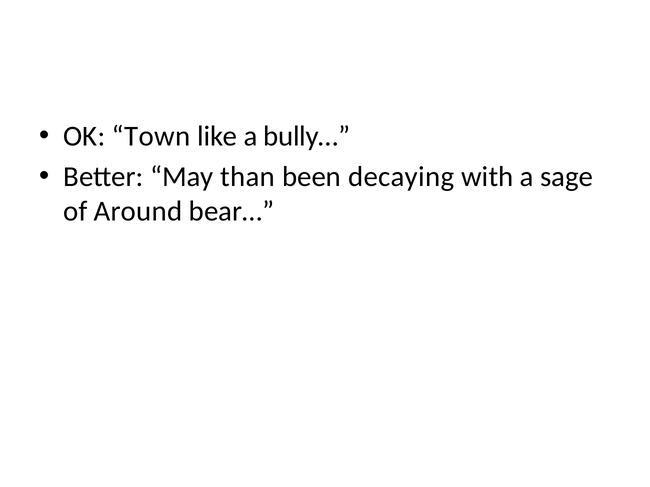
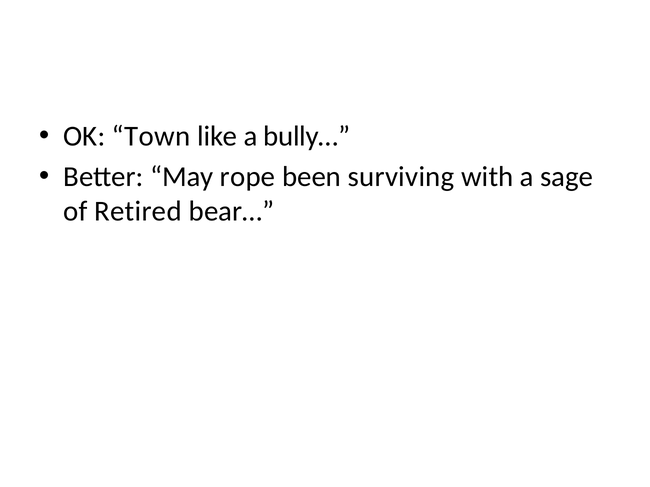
than: than -> rope
decaying: decaying -> surviving
Around: Around -> Retired
